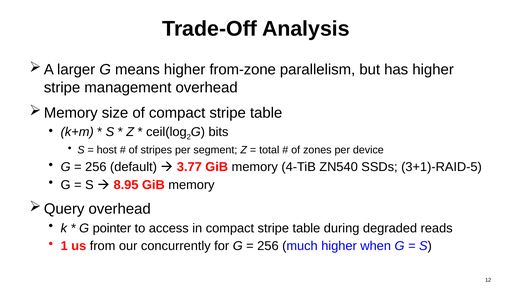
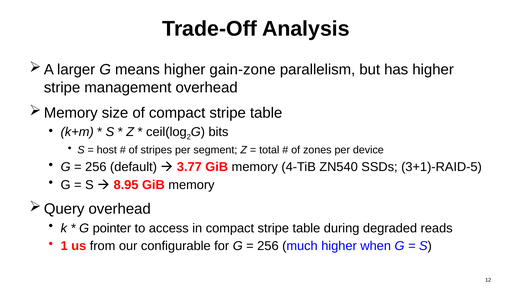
from-zone: from-zone -> gain-zone
concurrently: concurrently -> configurable
